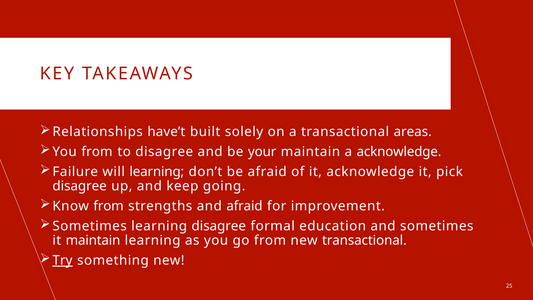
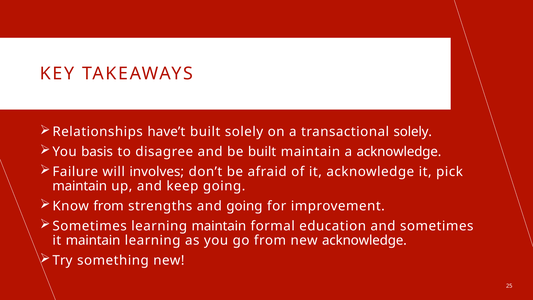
transactional areas: areas -> solely
You from: from -> basis
be your: your -> built
will learning: learning -> involves
disagree at (80, 186): disagree -> maintain
and afraid: afraid -> going
learning disagree: disagree -> maintain
new transactional: transactional -> acknowledge
Try underline: present -> none
